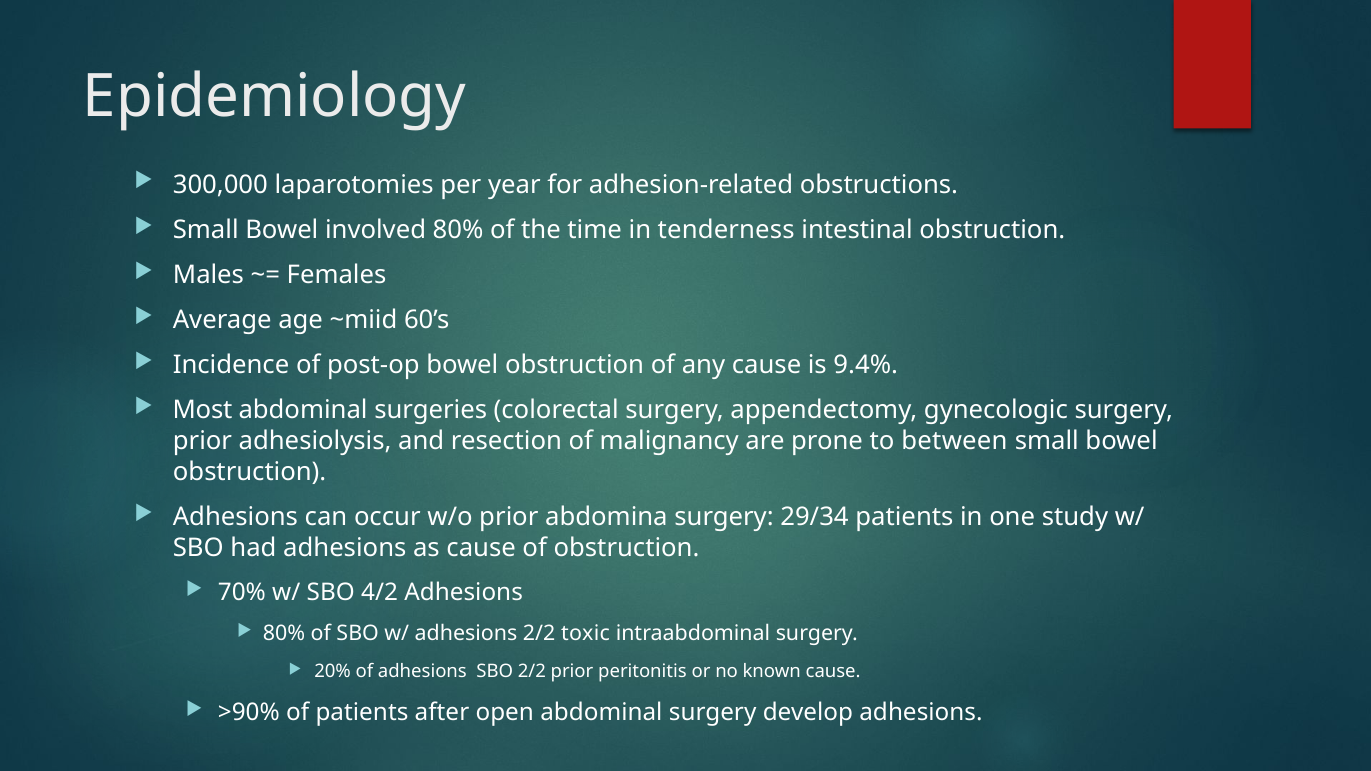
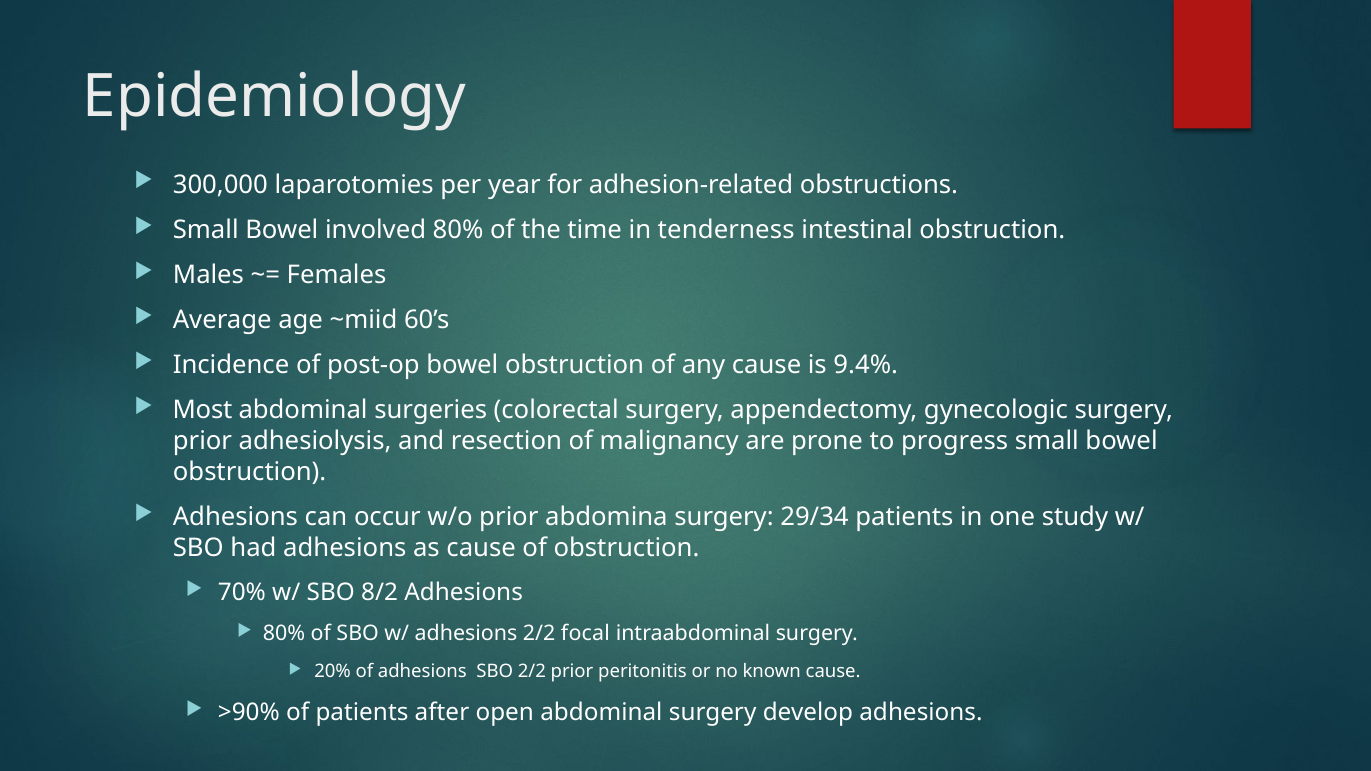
between: between -> progress
4/2: 4/2 -> 8/2
toxic: toxic -> focal
